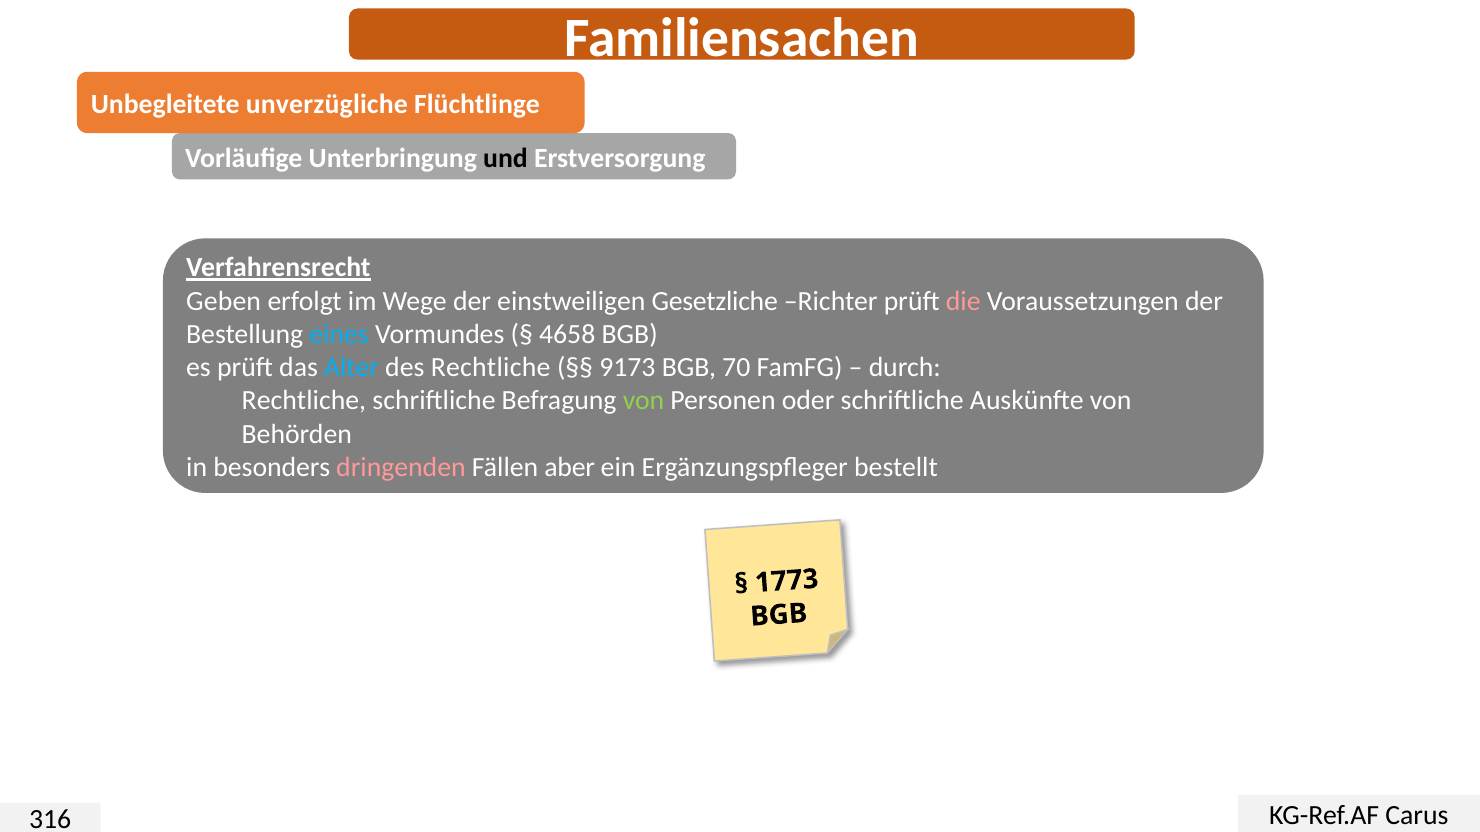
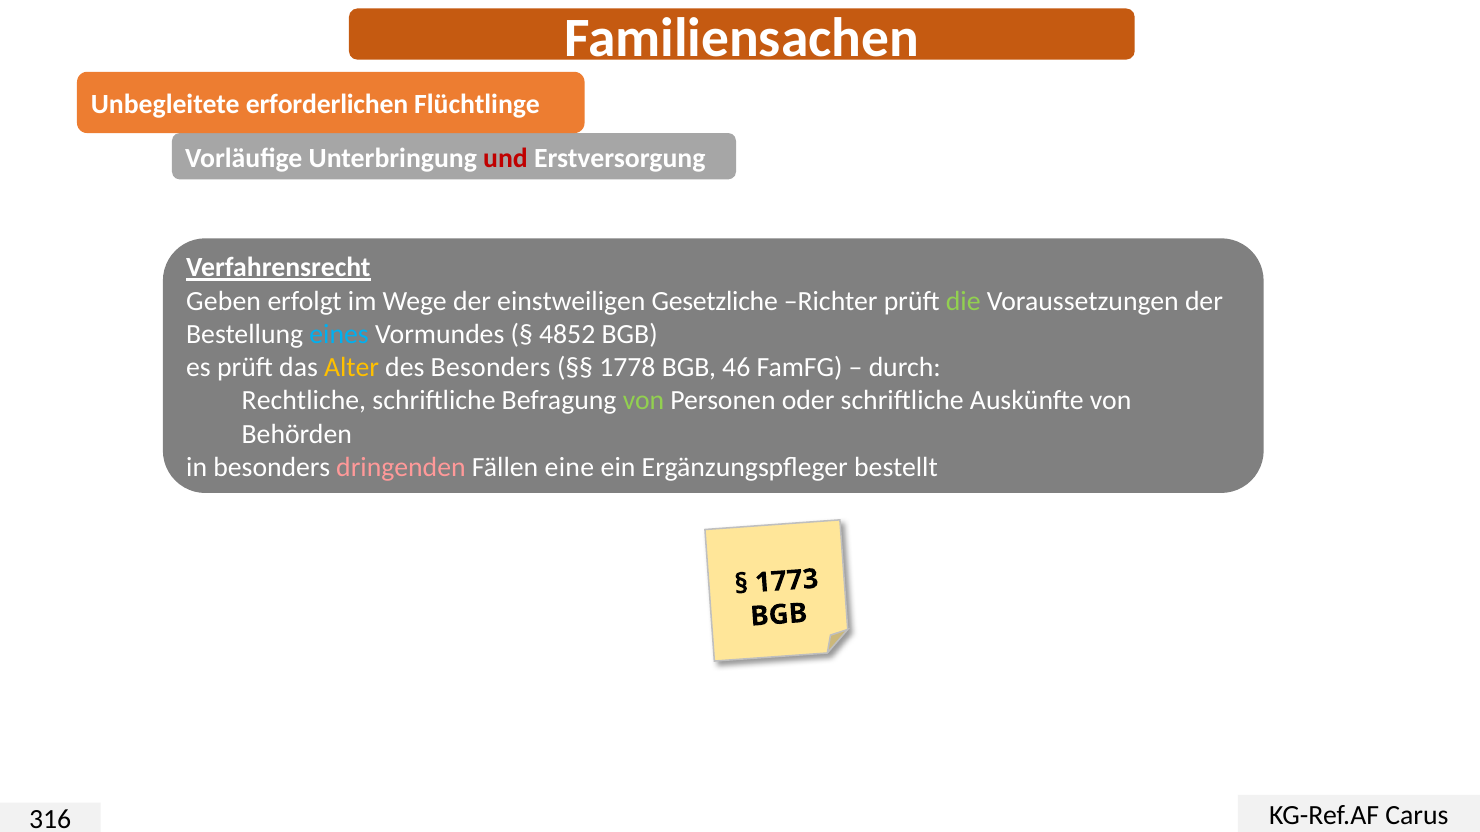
unverzügliche: unverzügliche -> erforderlichen
und colour: black -> red
die colour: pink -> light green
4658: 4658 -> 4852
Alter colour: light blue -> yellow
des Rechtliche: Rechtliche -> Besonders
9173: 9173 -> 1778
70: 70 -> 46
aber: aber -> eine
